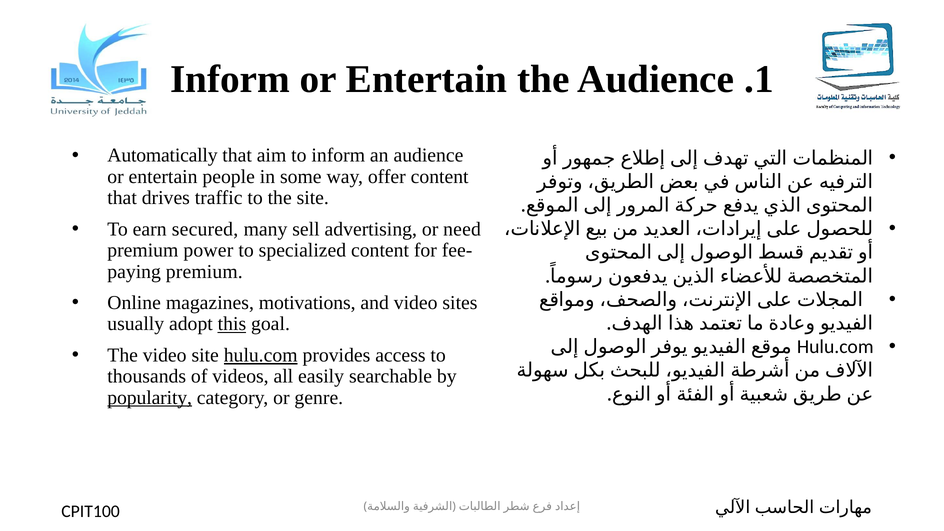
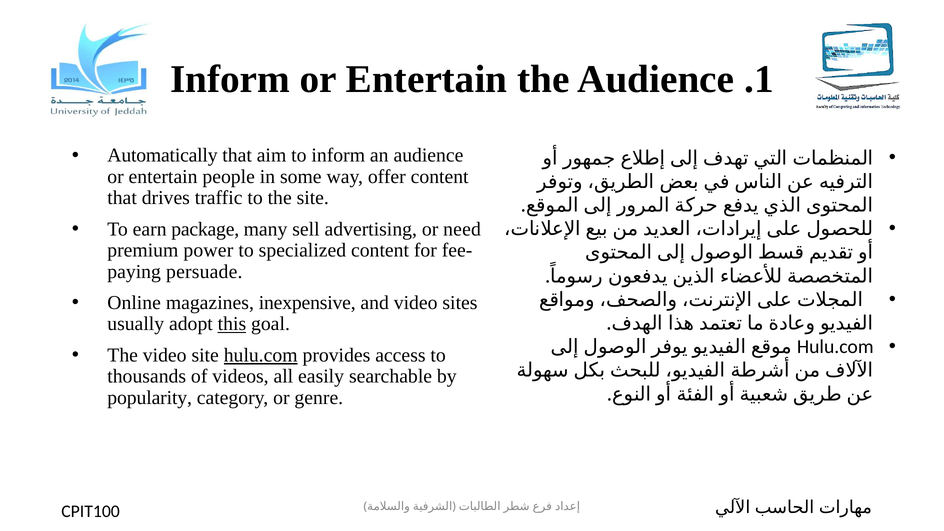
secured: secured -> package
premium at (204, 272): premium -> persuade
motivations: motivations -> inexpensive
popularity underline: present -> none
